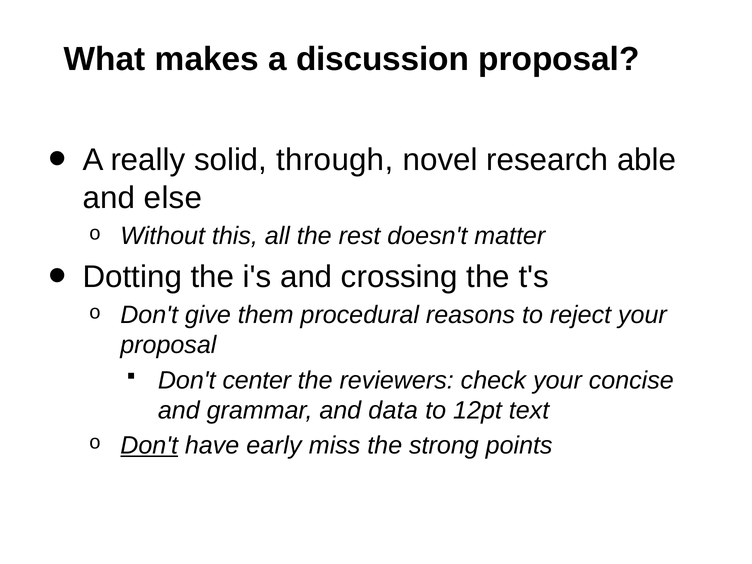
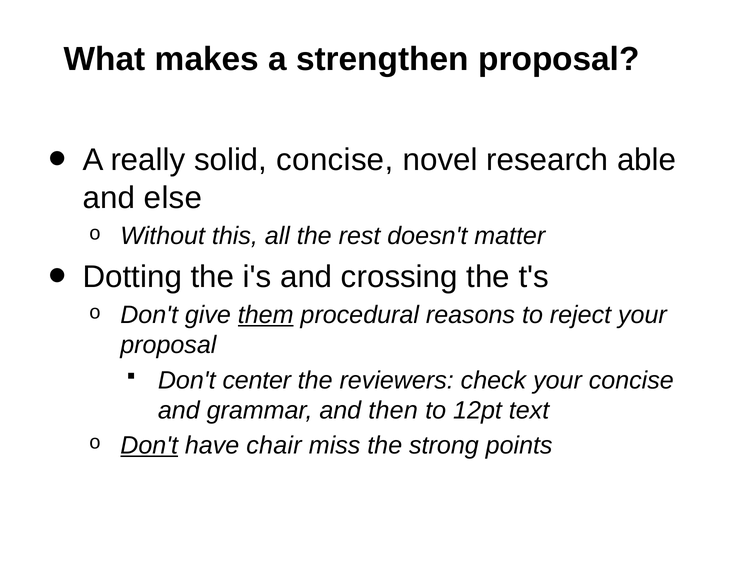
discussion: discussion -> strengthen
solid through: through -> concise
them underline: none -> present
data: data -> then
early: early -> chair
